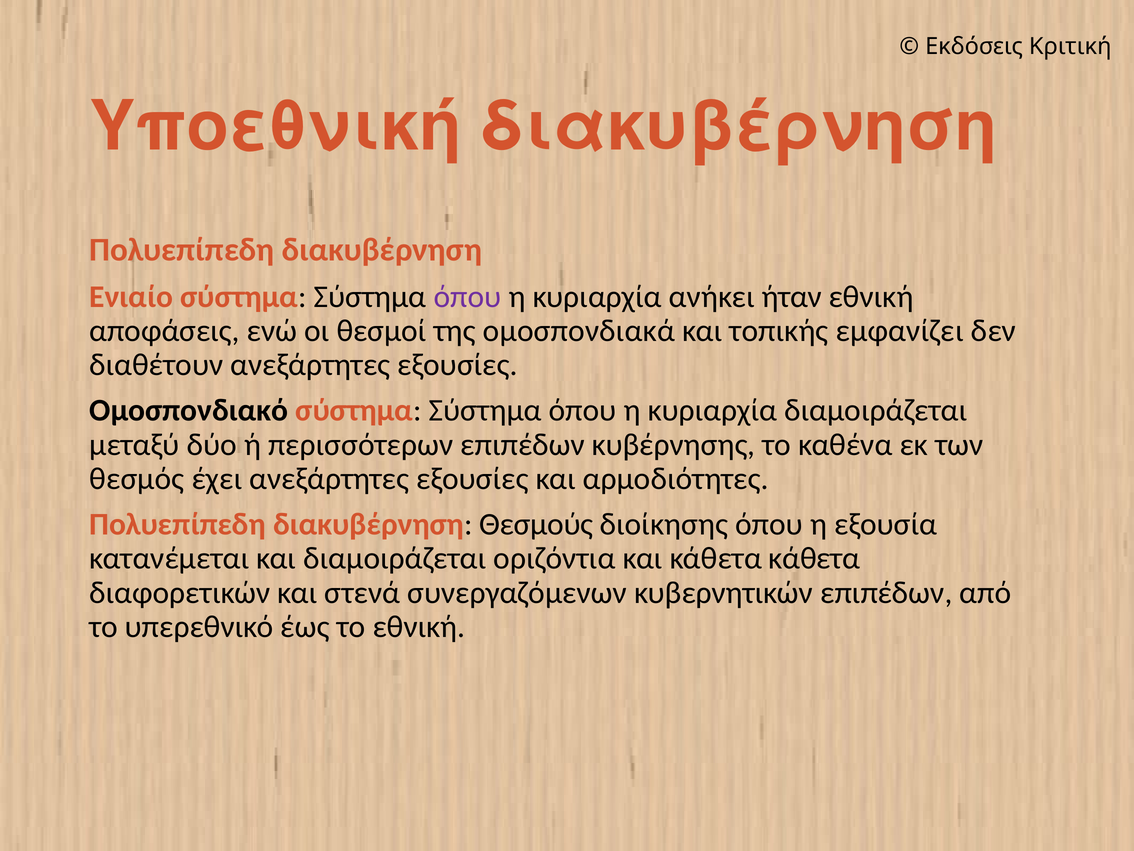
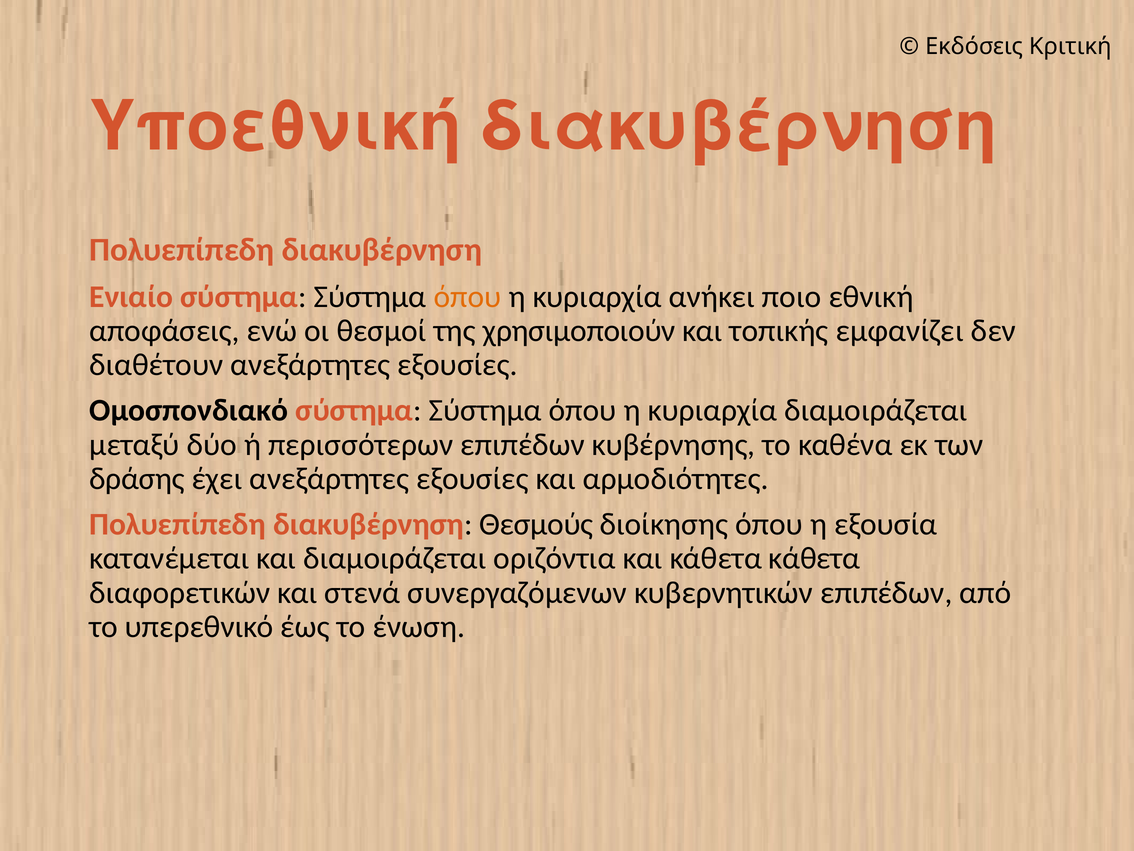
όπου at (467, 296) colour: purple -> orange
ήταν: ήταν -> ποιο
ομοσπονδιακά: ομοσπονδιακά -> χρησιμοποιούν
θεσμός: θεσμός -> δράσης
το εθνική: εθνική -> ένωση
